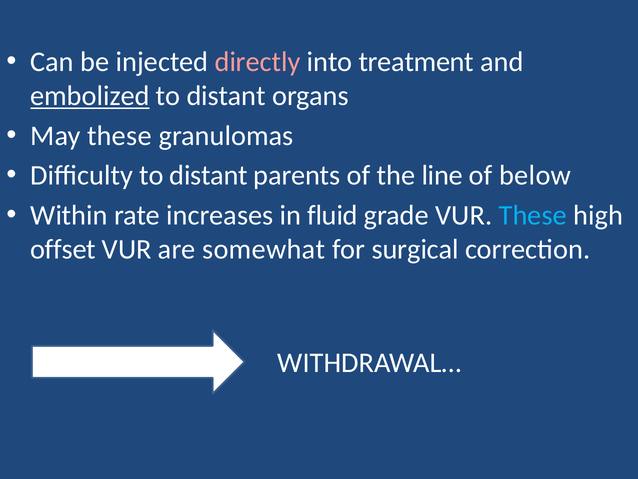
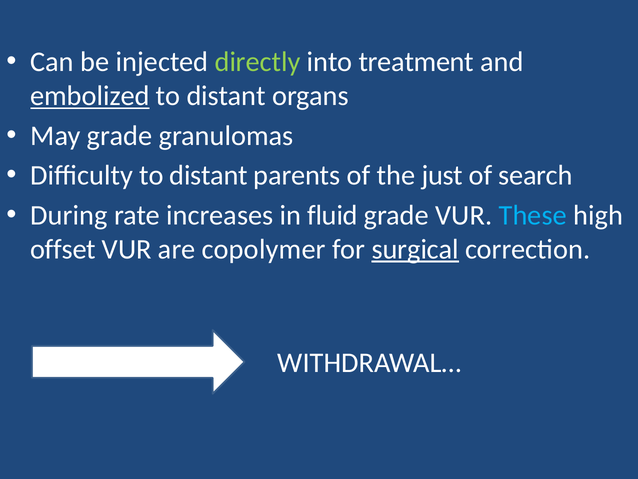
directly colour: pink -> light green
May these: these -> grade
line: line -> just
below: below -> search
Within: Within -> During
somewhat: somewhat -> copolymer
surgical underline: none -> present
